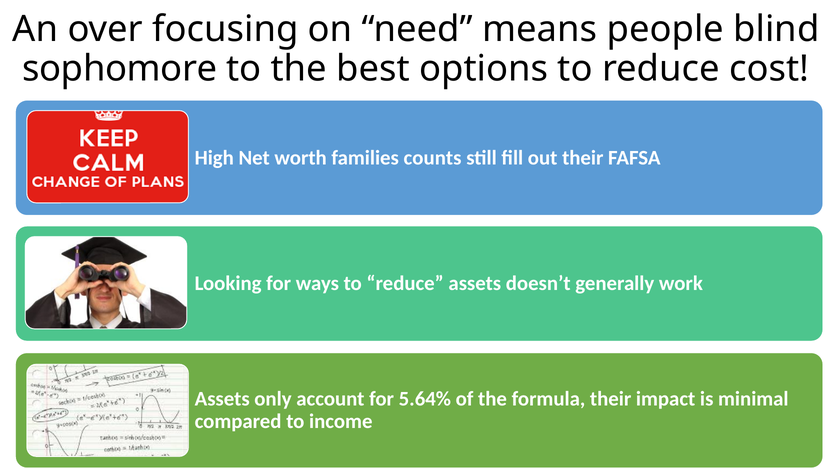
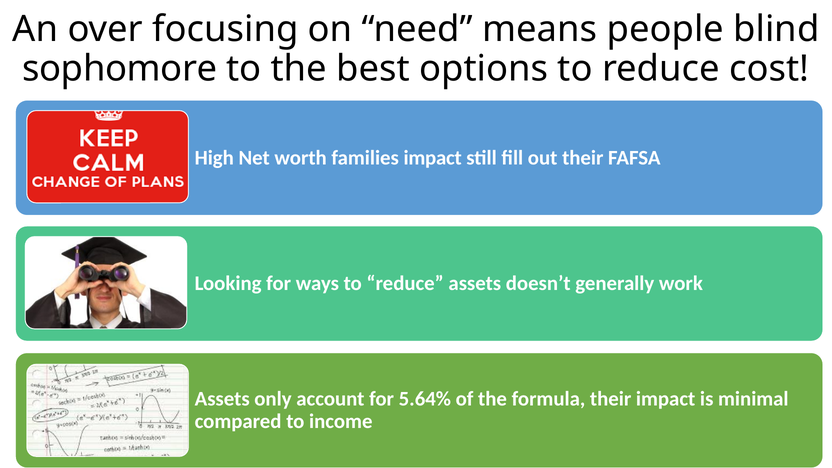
families counts: counts -> impact
